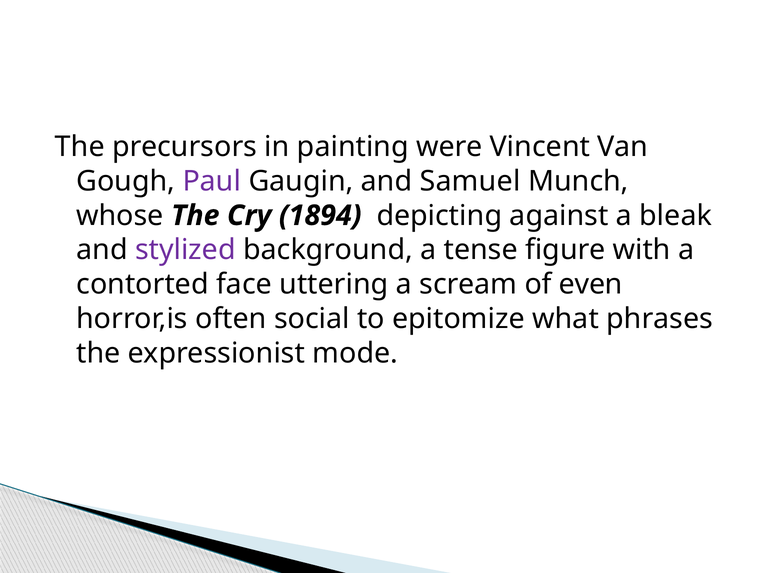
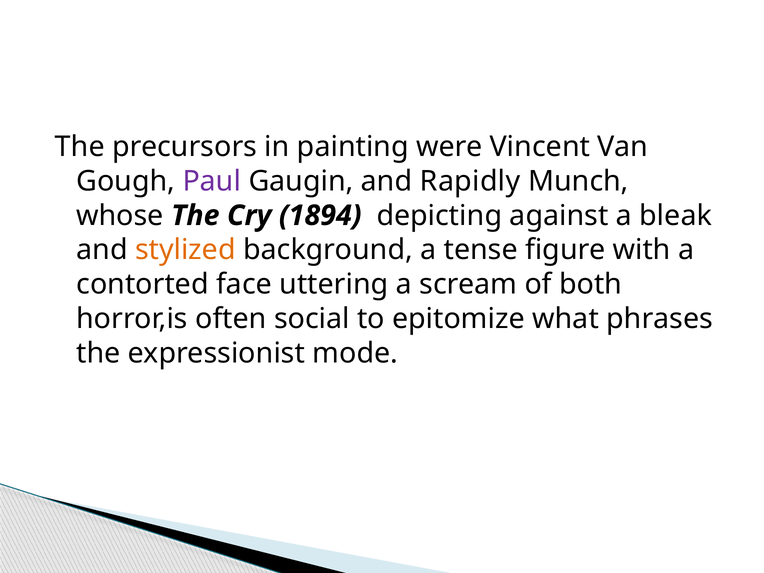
Samuel: Samuel -> Rapidly
stylized colour: purple -> orange
even: even -> both
